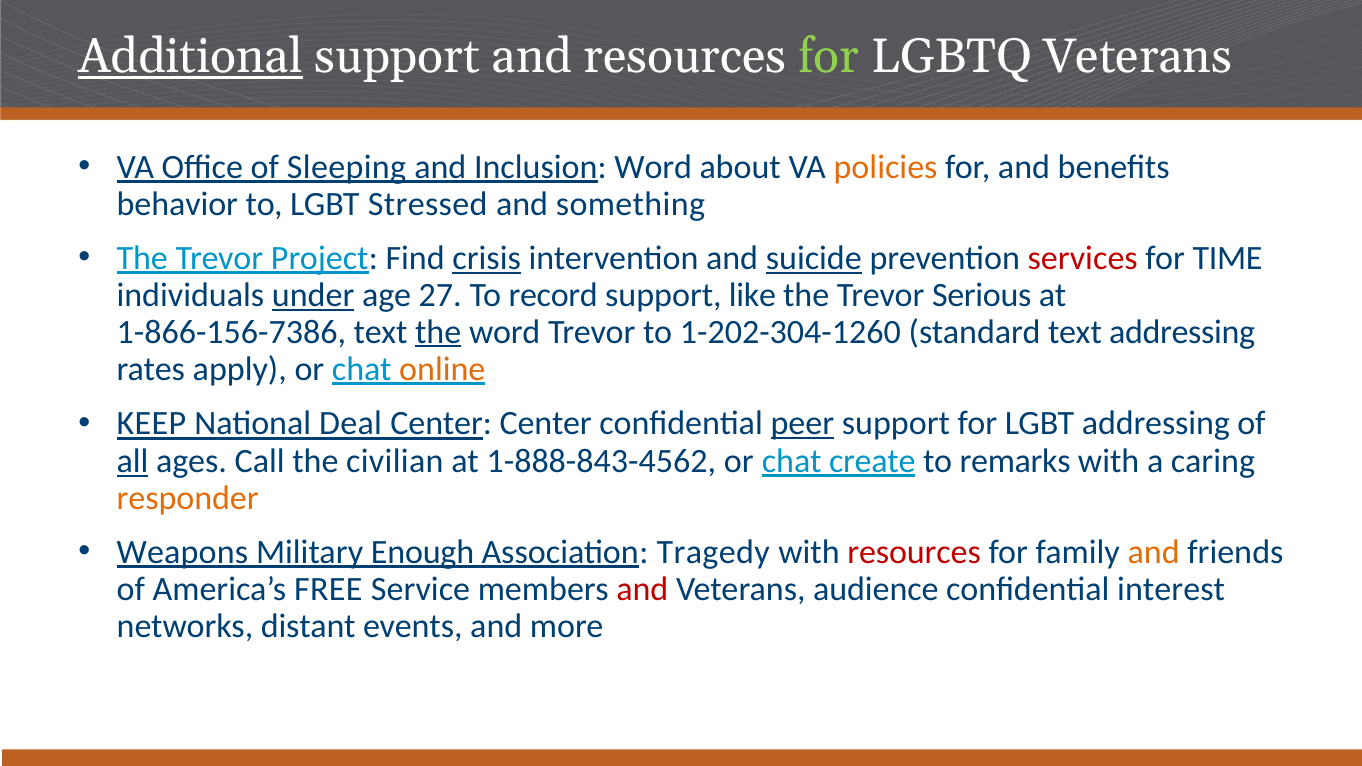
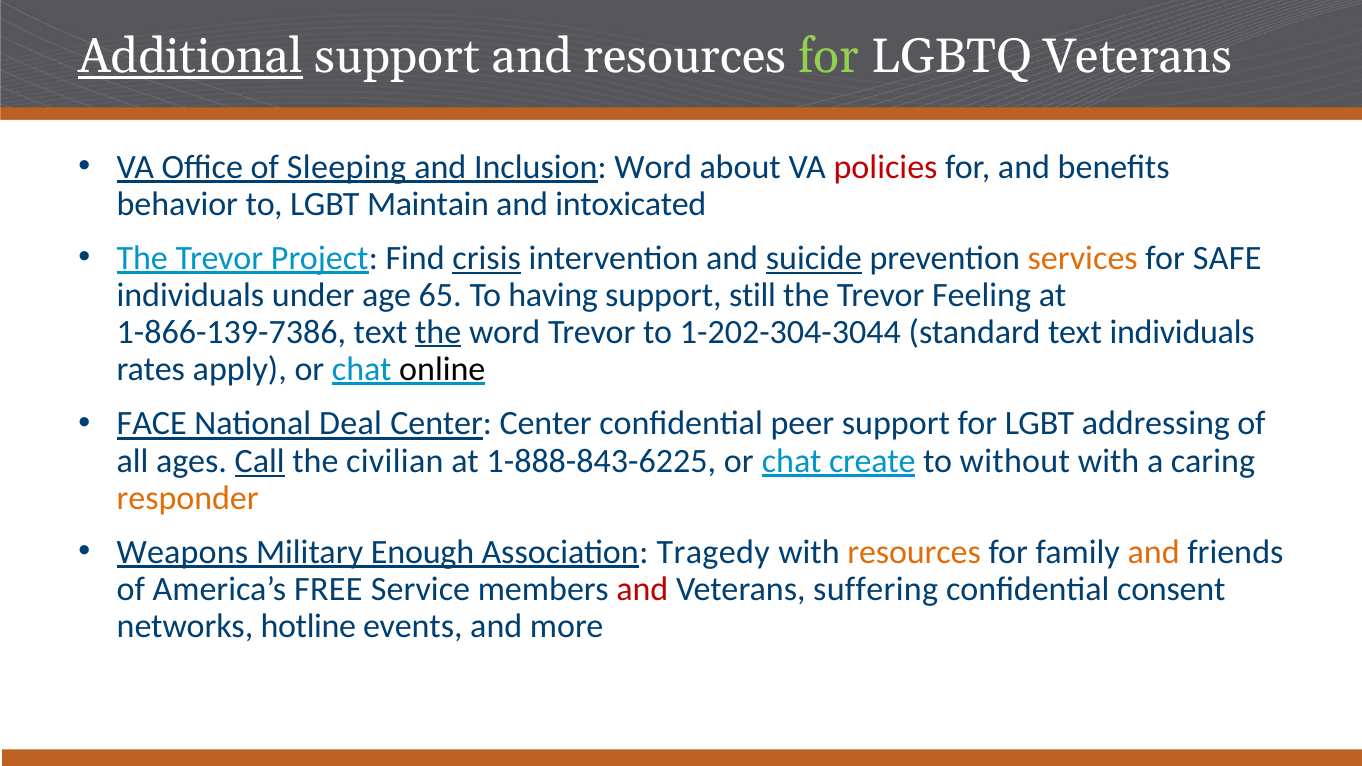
policies colour: orange -> red
Stressed: Stressed -> Maintain
something: something -> intoxicated
services colour: red -> orange
TIME: TIME -> SAFE
under underline: present -> none
27: 27 -> 65
record: record -> having
like: like -> still
Serious: Serious -> Feeling
1-866-156-7386: 1-866-156-7386 -> 1-866-139-7386
1-202-304-1260: 1-202-304-1260 -> 1-202-304-3044
text addressing: addressing -> individuals
online colour: orange -> black
KEEP: KEEP -> FACE
peer underline: present -> none
all underline: present -> none
Call underline: none -> present
1-888-843-4562: 1-888-843-4562 -> 1-888-843-6225
remarks: remarks -> without
resources at (914, 552) colour: red -> orange
audience: audience -> suffering
interest: interest -> consent
distant: distant -> hotline
